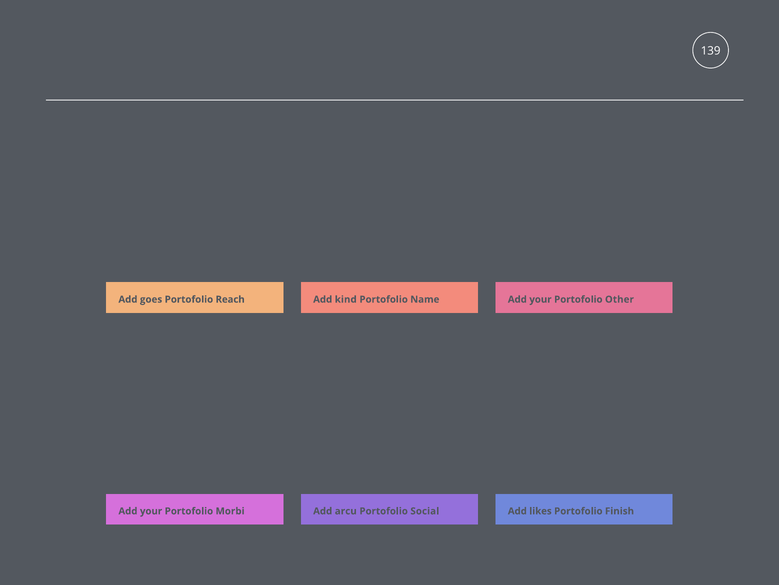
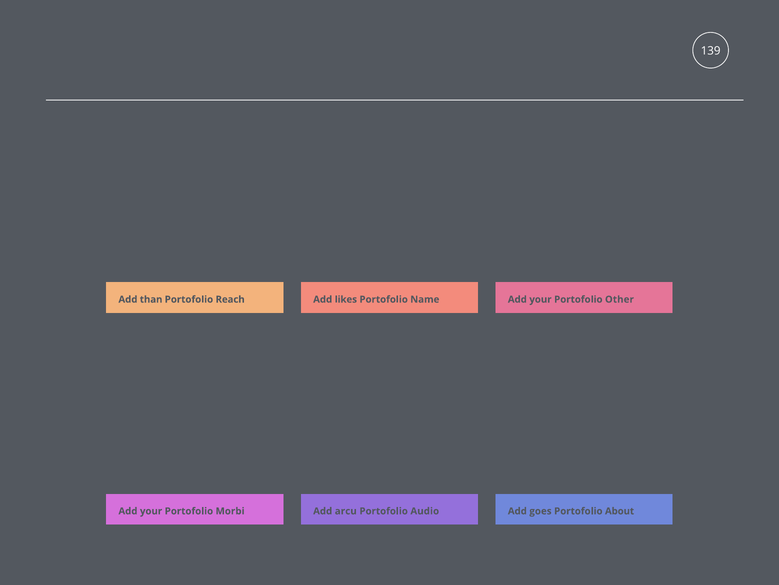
goes: goes -> than
kind: kind -> likes
Social: Social -> Audio
likes: likes -> goes
Finish: Finish -> About
